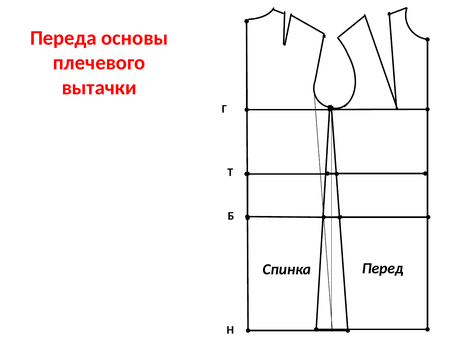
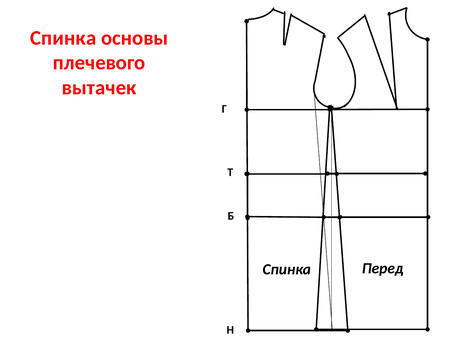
Переда at (63, 38): Переда -> Спинка
вытачки: вытачки -> вытачек
